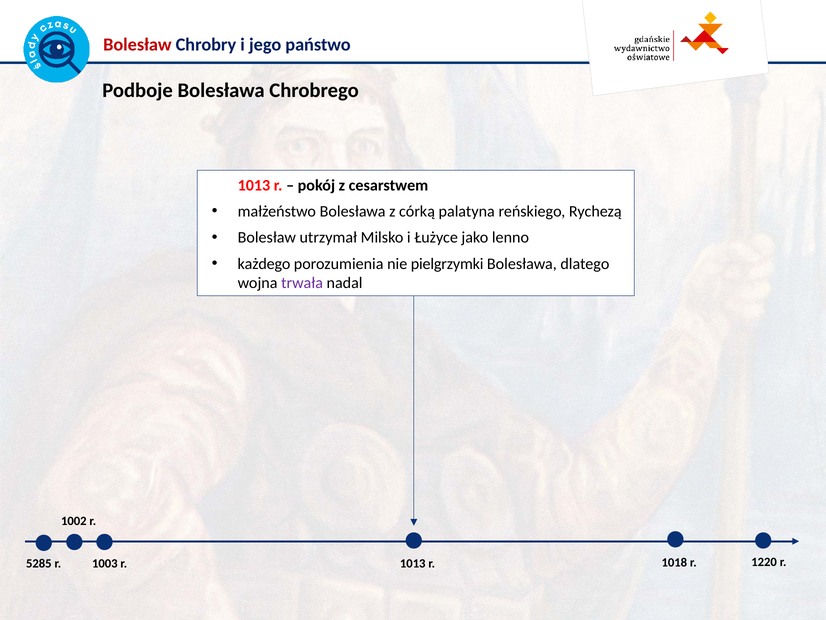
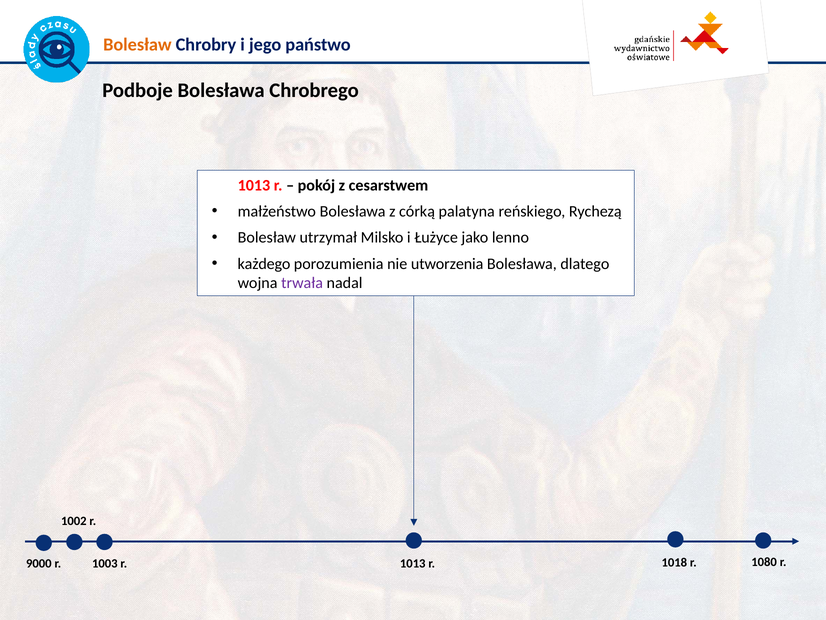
Bolesław at (137, 44) colour: red -> orange
pielgrzymki: pielgrzymki -> utworzenia
5285: 5285 -> 9000
1220: 1220 -> 1080
